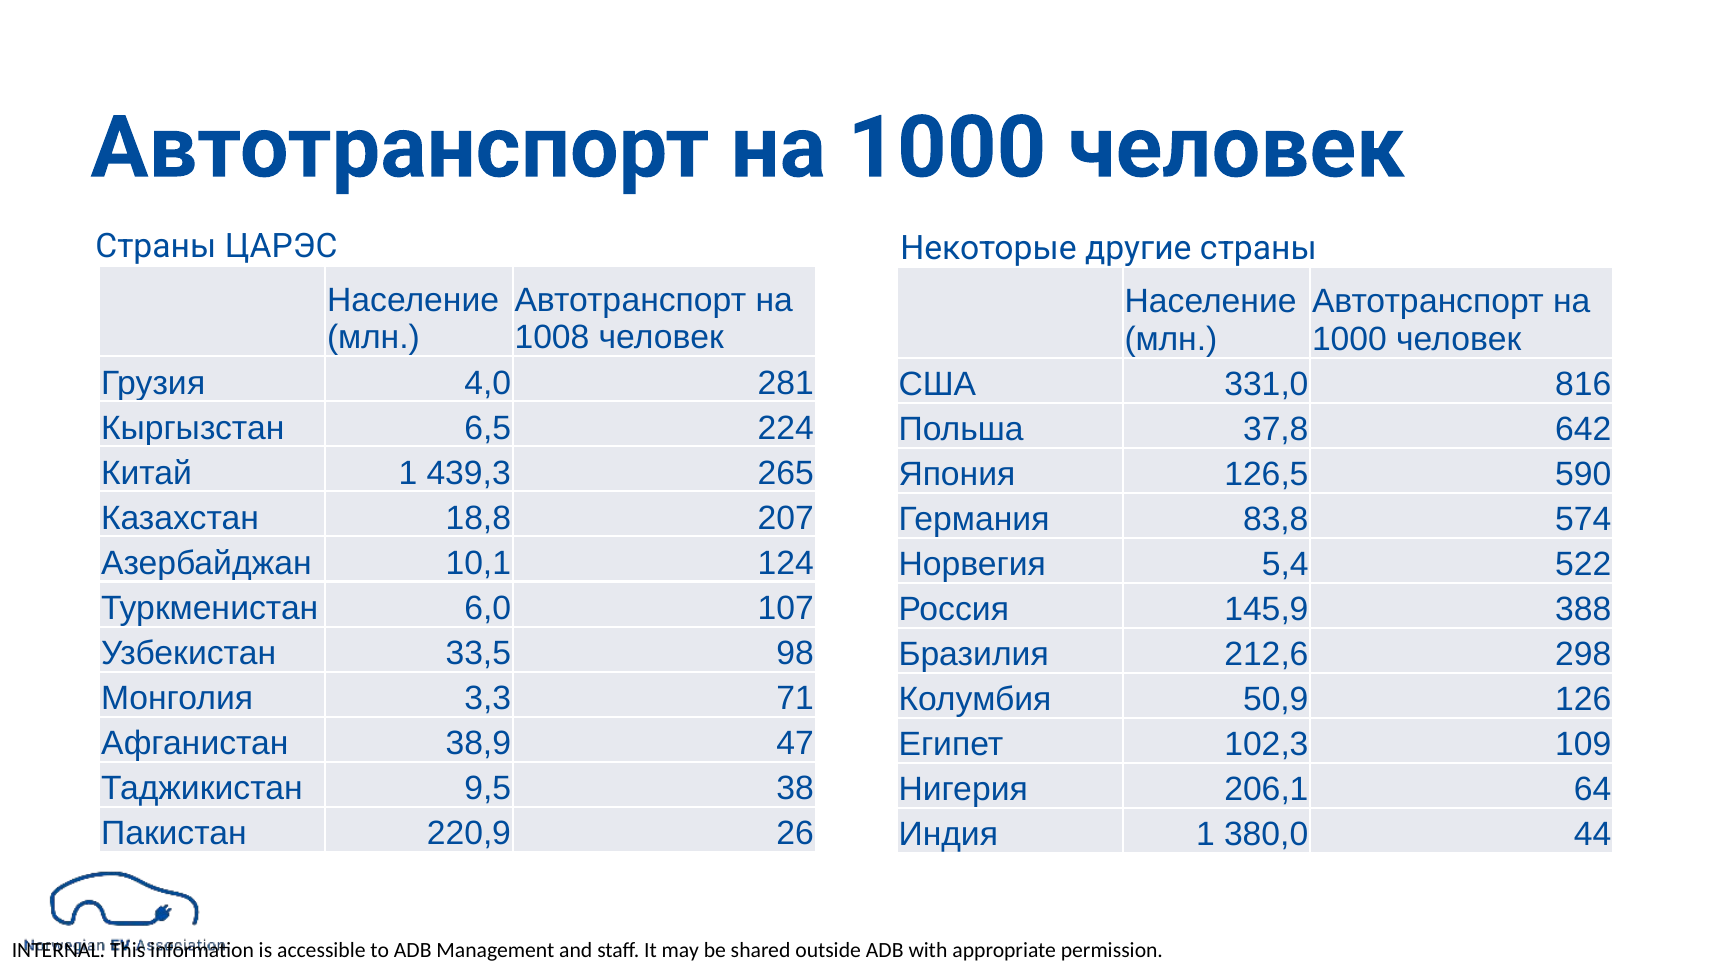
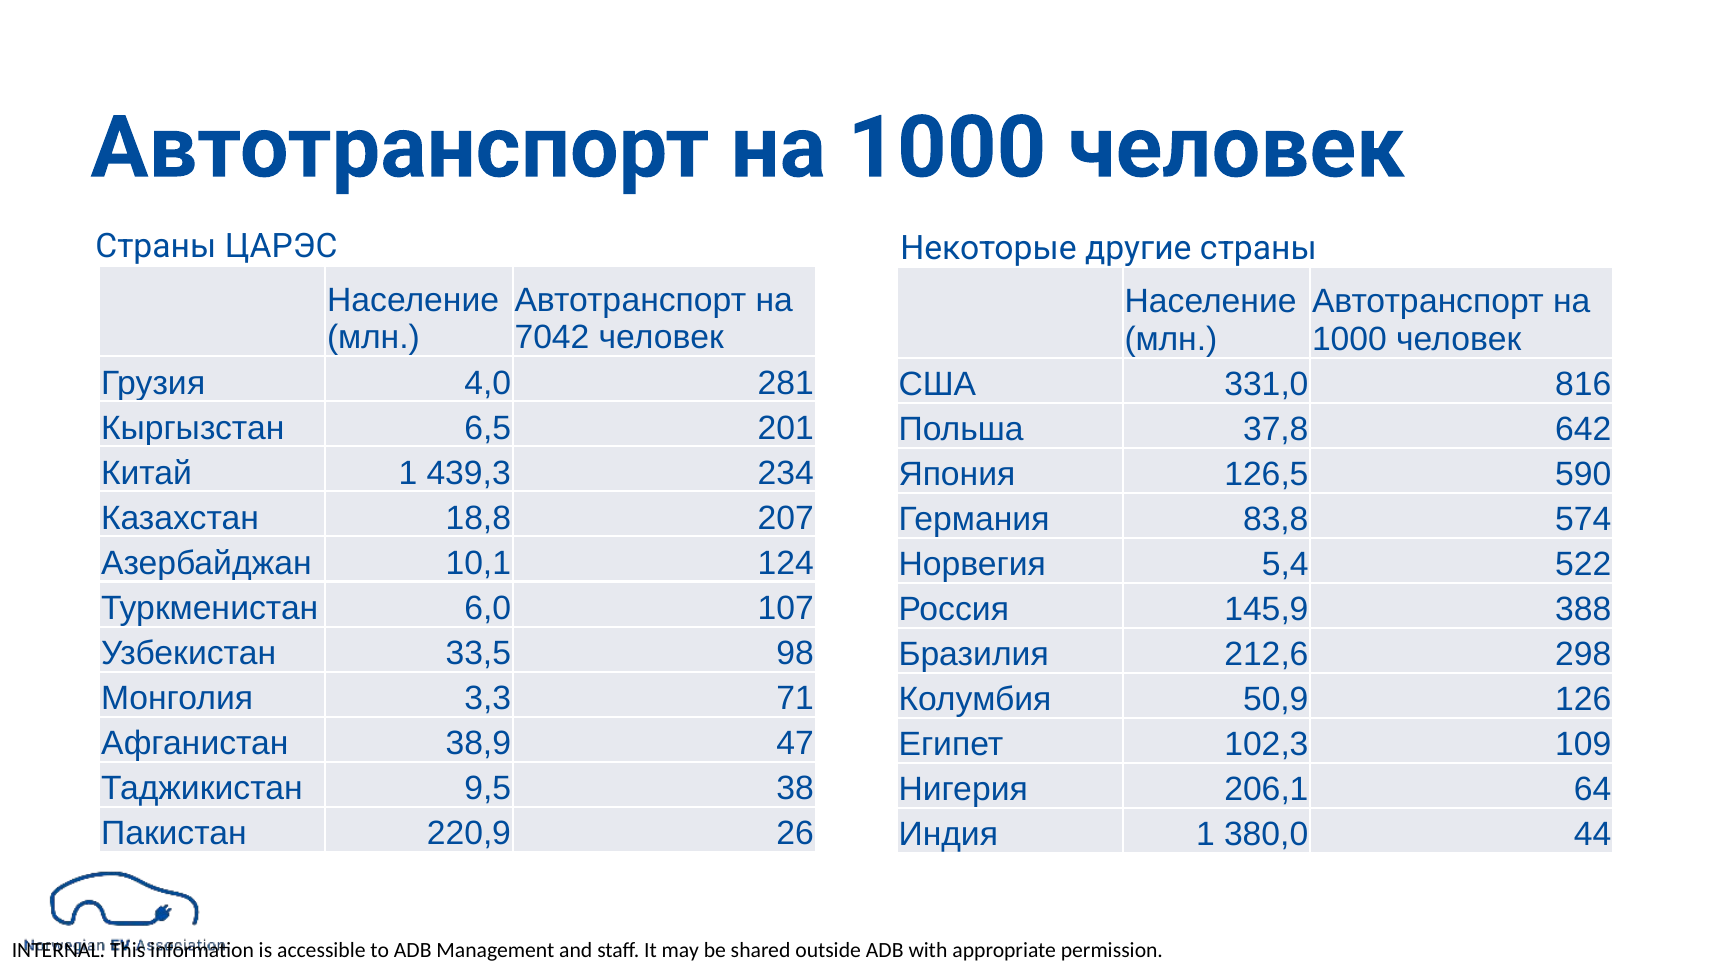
1008: 1008 -> 7042
224: 224 -> 201
265: 265 -> 234
